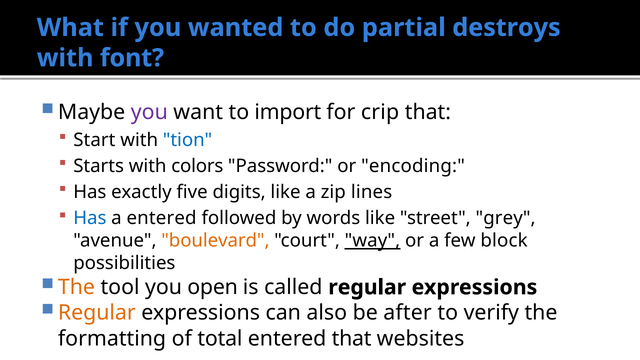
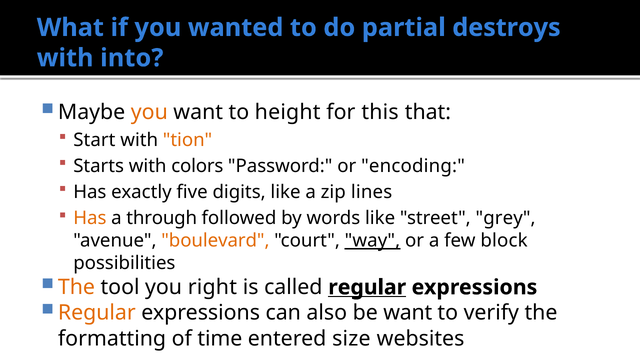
font: font -> into
you at (149, 112) colour: purple -> orange
import: import -> height
crip: crip -> this
tion colour: blue -> orange
Has at (90, 218) colour: blue -> orange
a entered: entered -> through
open: open -> right
regular at (367, 287) underline: none -> present
be after: after -> want
total: total -> time
entered that: that -> size
